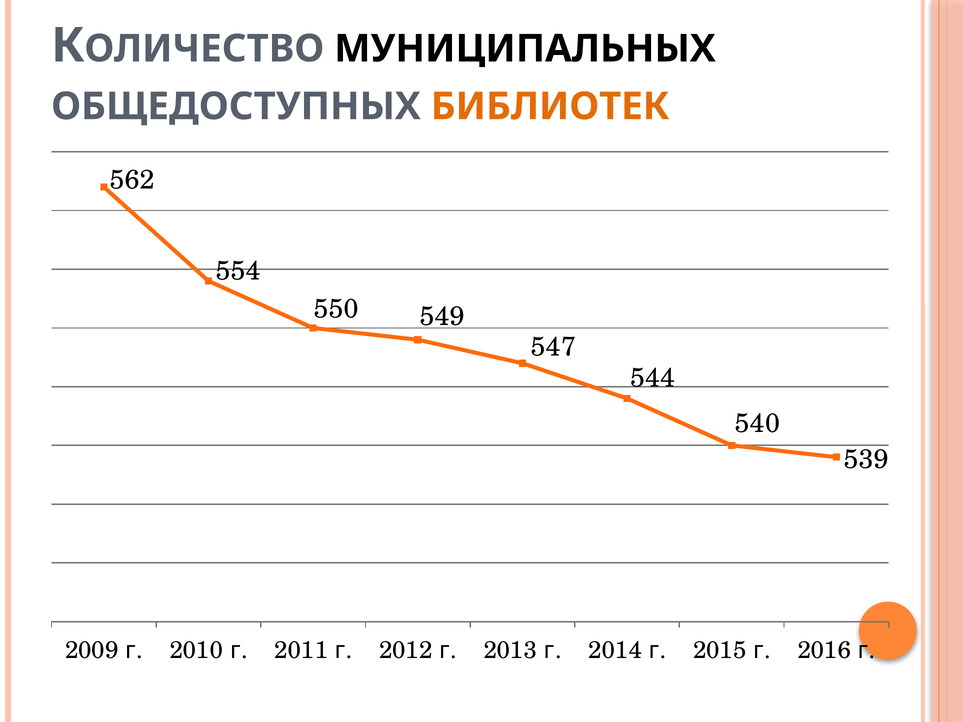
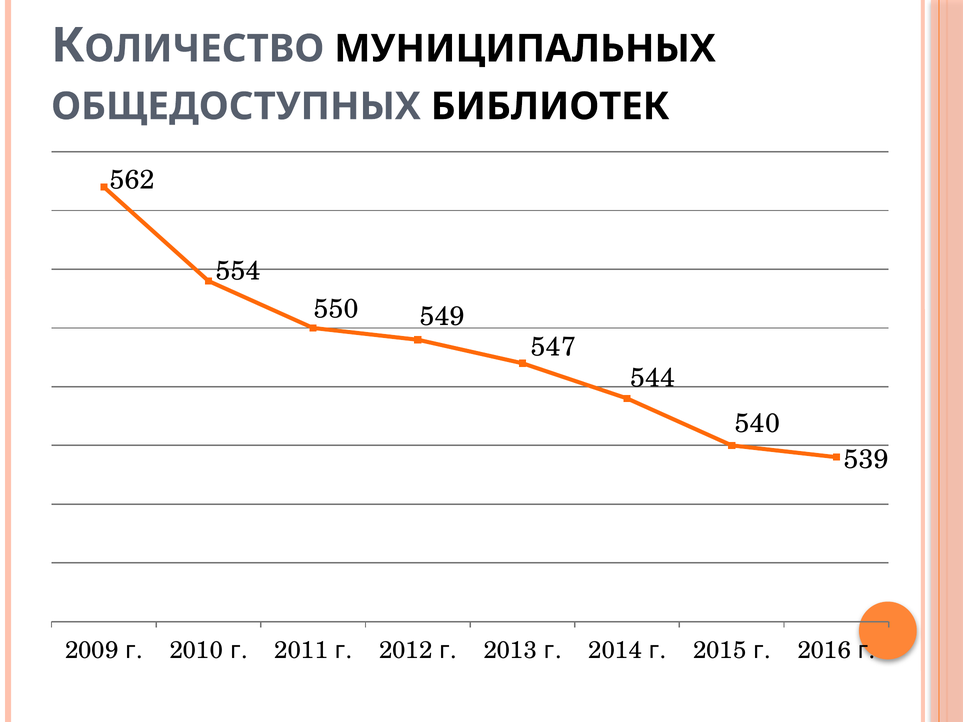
БИБЛИОТЕК colour: orange -> black
